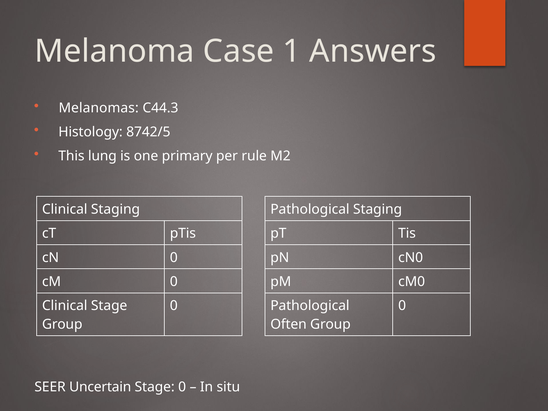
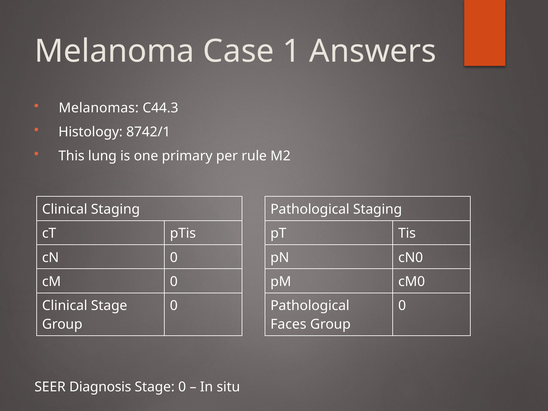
8742/5: 8742/5 -> 8742/1
Often: Often -> Faces
Uncertain: Uncertain -> Diagnosis
